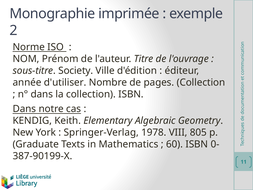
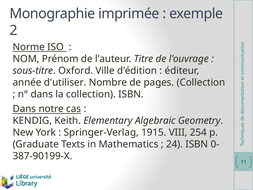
Society: Society -> Oxford
1978: 1978 -> 1915
805: 805 -> 254
60: 60 -> 24
